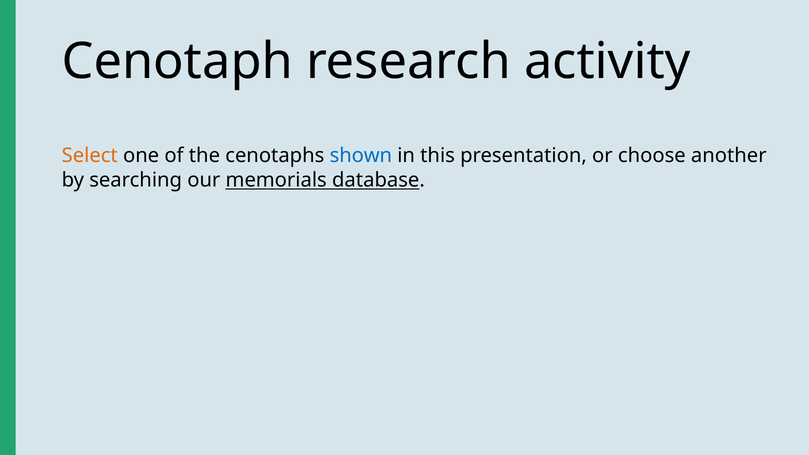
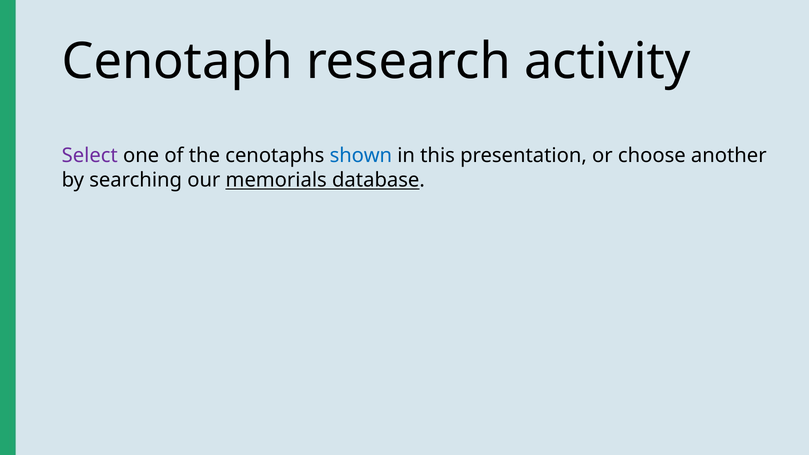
Select colour: orange -> purple
